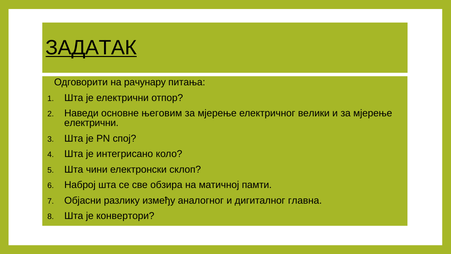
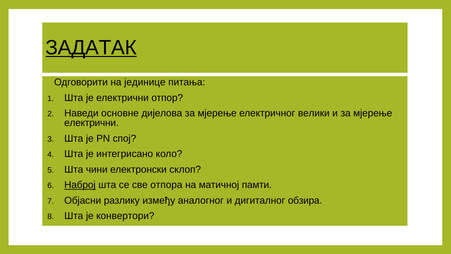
рачунару: рачунару -> јединице
његовим: његовим -> дијелова
Наброј underline: none -> present
обзира: обзира -> отпора
главна: главна -> обзира
